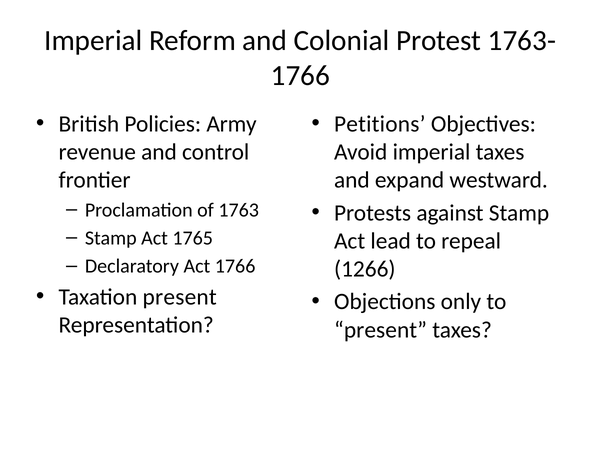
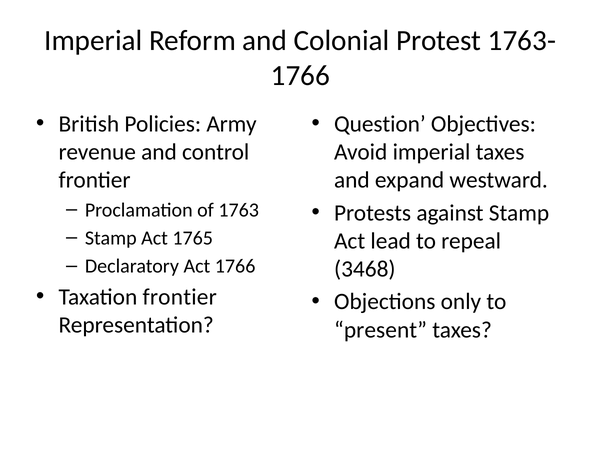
Petitions: Petitions -> Question
1266: 1266 -> 3468
Taxation present: present -> frontier
